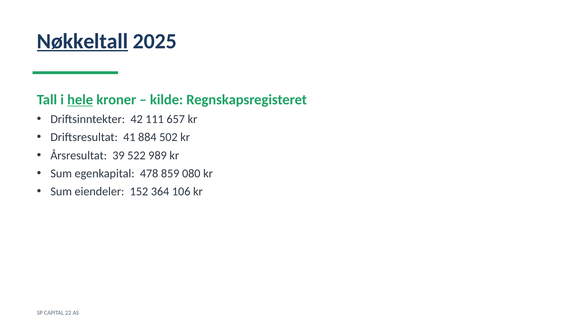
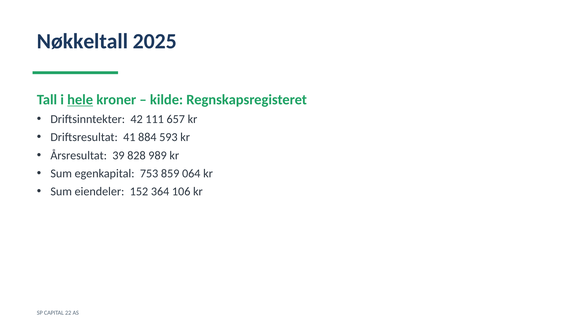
Nøkkeltall underline: present -> none
502: 502 -> 593
522: 522 -> 828
478: 478 -> 753
080: 080 -> 064
